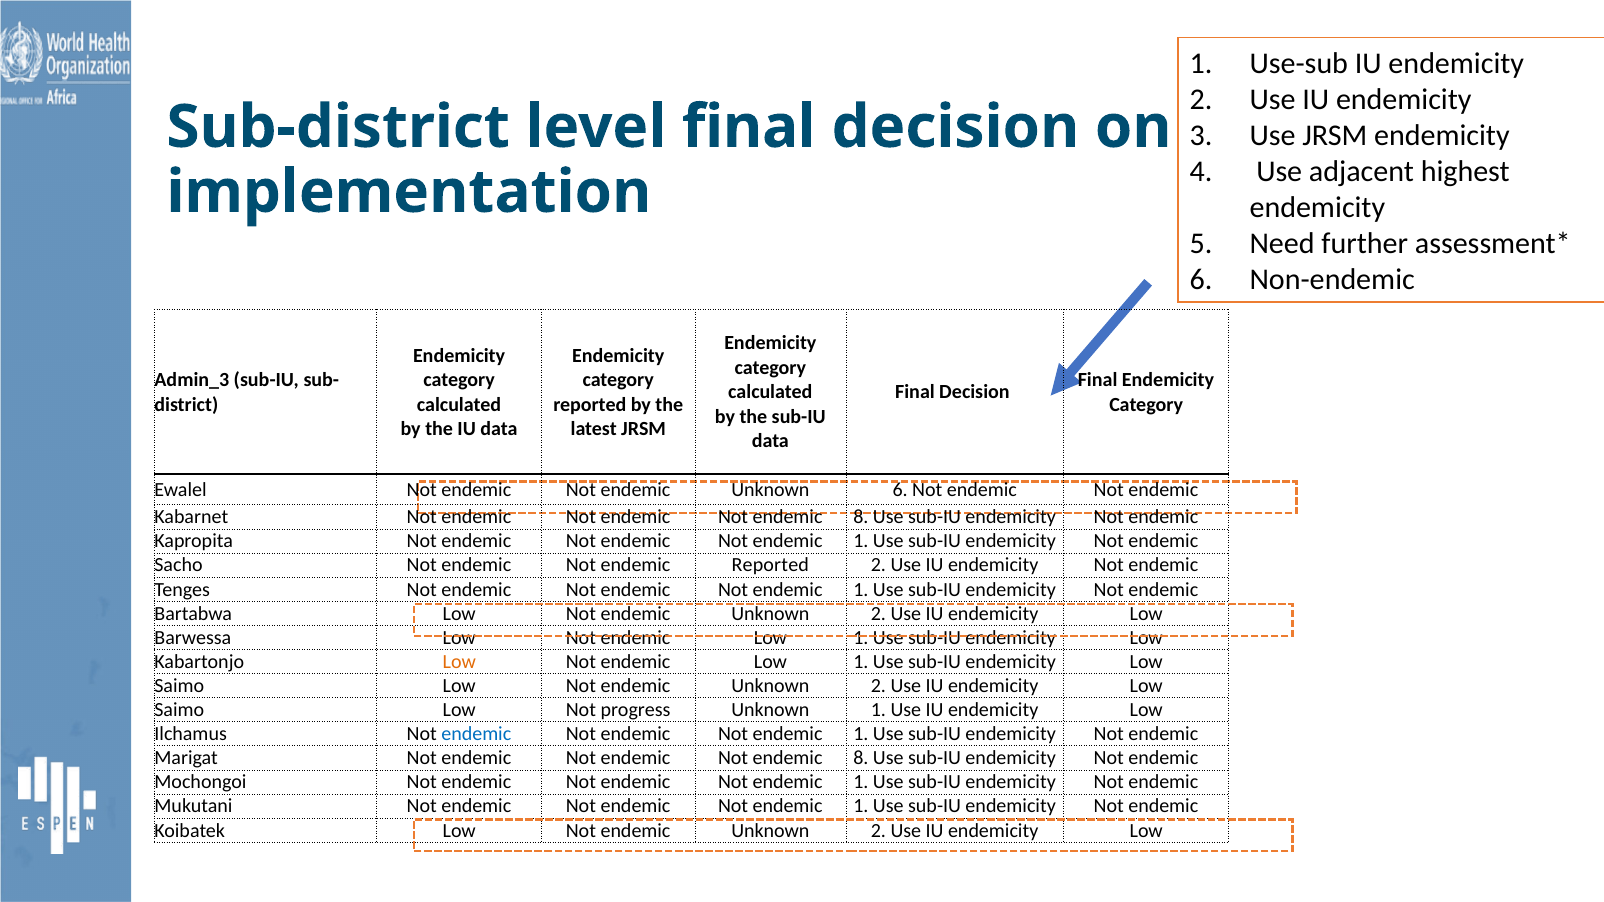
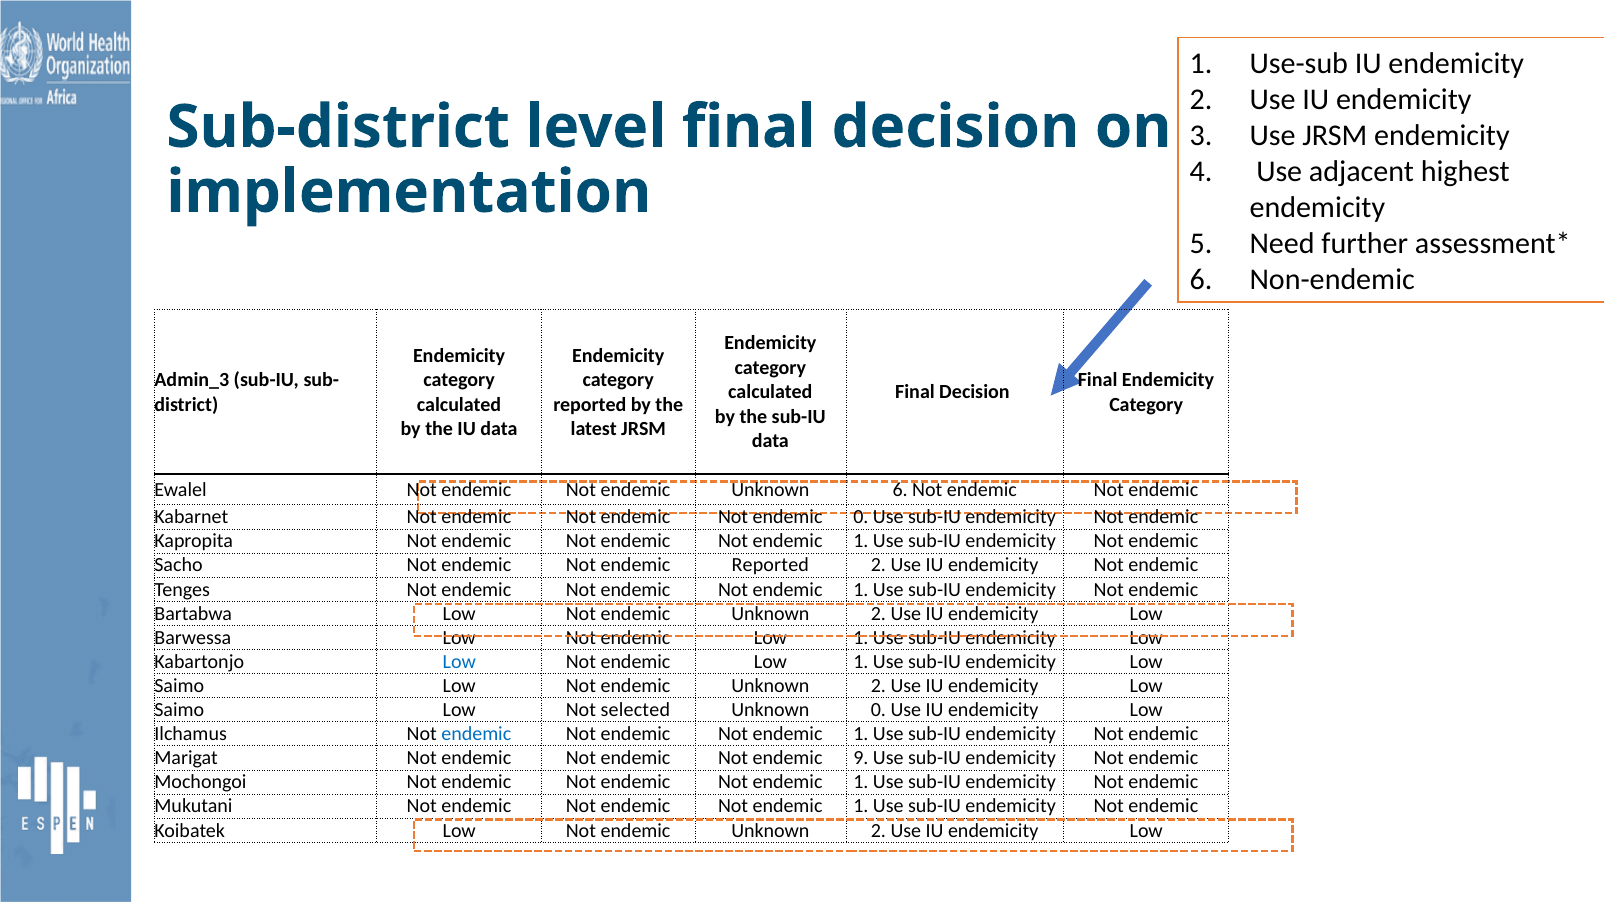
8 at (861, 517): 8 -> 0
Low at (459, 662) colour: orange -> blue
progress: progress -> selected
Unknown 1: 1 -> 0
8 at (861, 758): 8 -> 9
